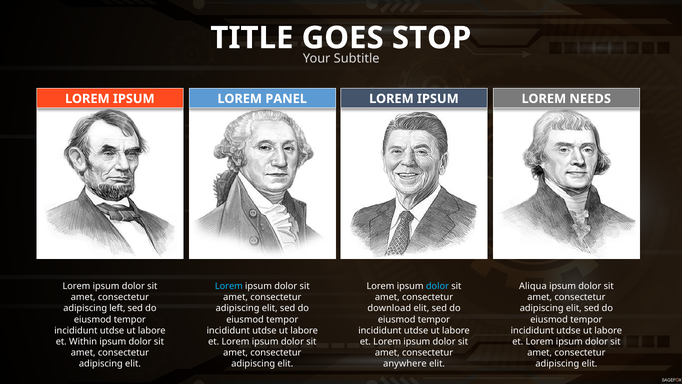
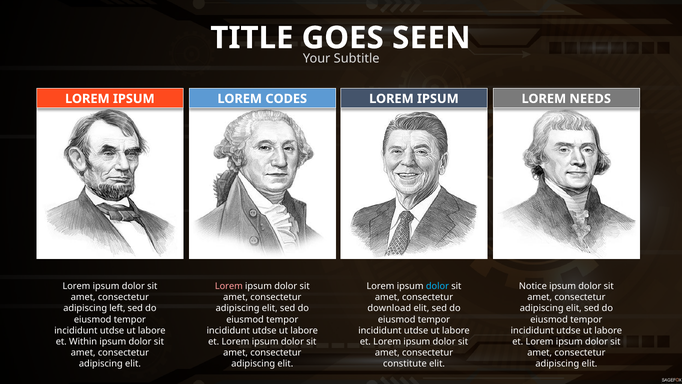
STOP: STOP -> SEEN
PANEL: PANEL -> CODES
Lorem at (229, 286) colour: light blue -> pink
Aliqua: Aliqua -> Notice
anywhere: anywhere -> constitute
